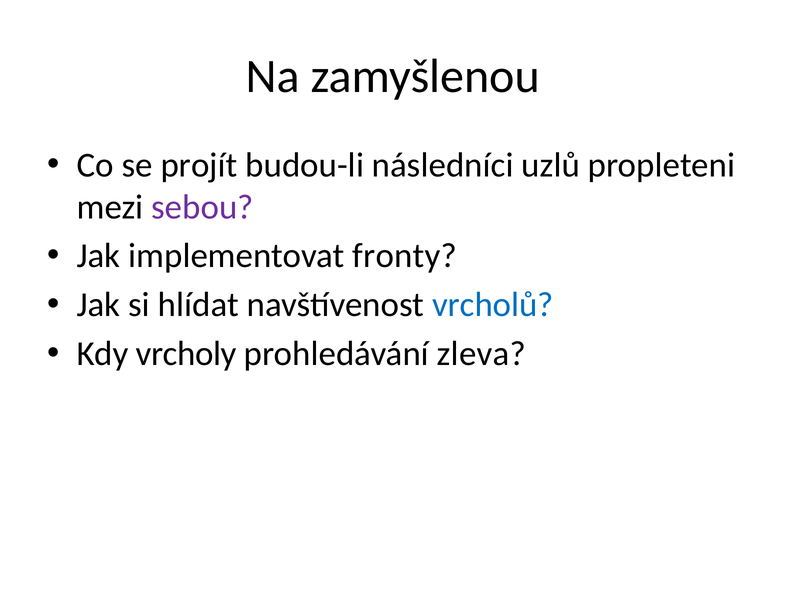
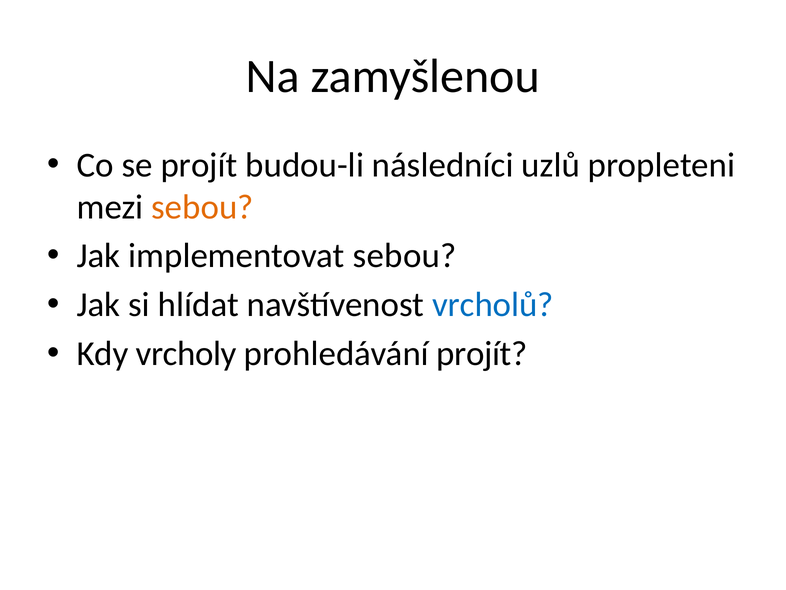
sebou at (202, 207) colour: purple -> orange
implementovat fronty: fronty -> sebou
prohledávání zleva: zleva -> projít
